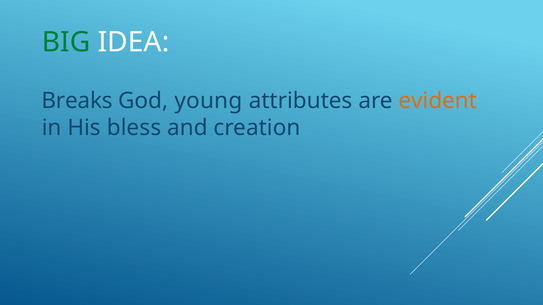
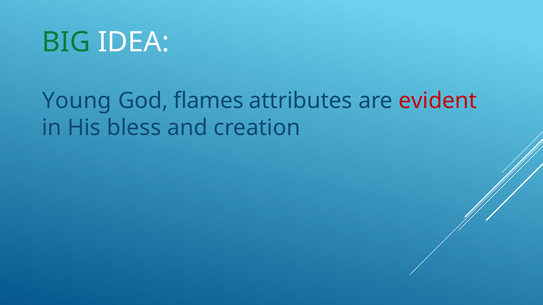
Breaks: Breaks -> Young
young: young -> flames
evident colour: orange -> red
